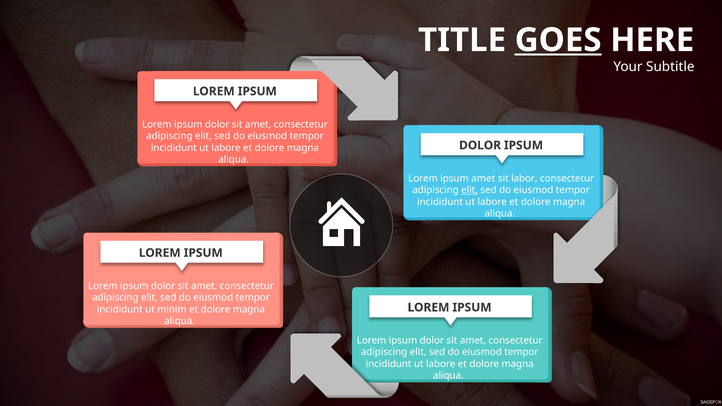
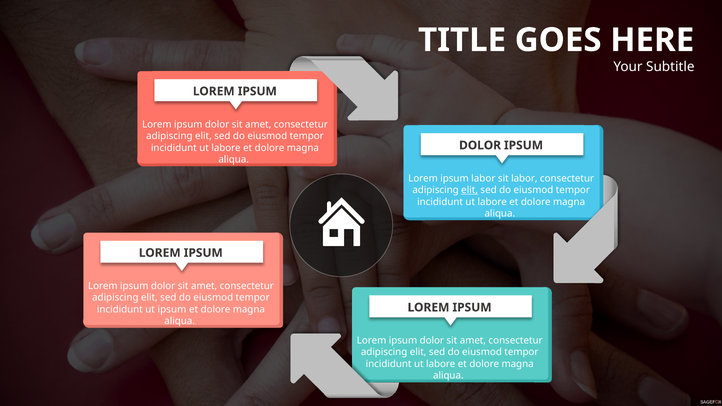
GOES underline: present -> none
ipsum amet: amet -> labor
ut minim: minim -> ipsum
